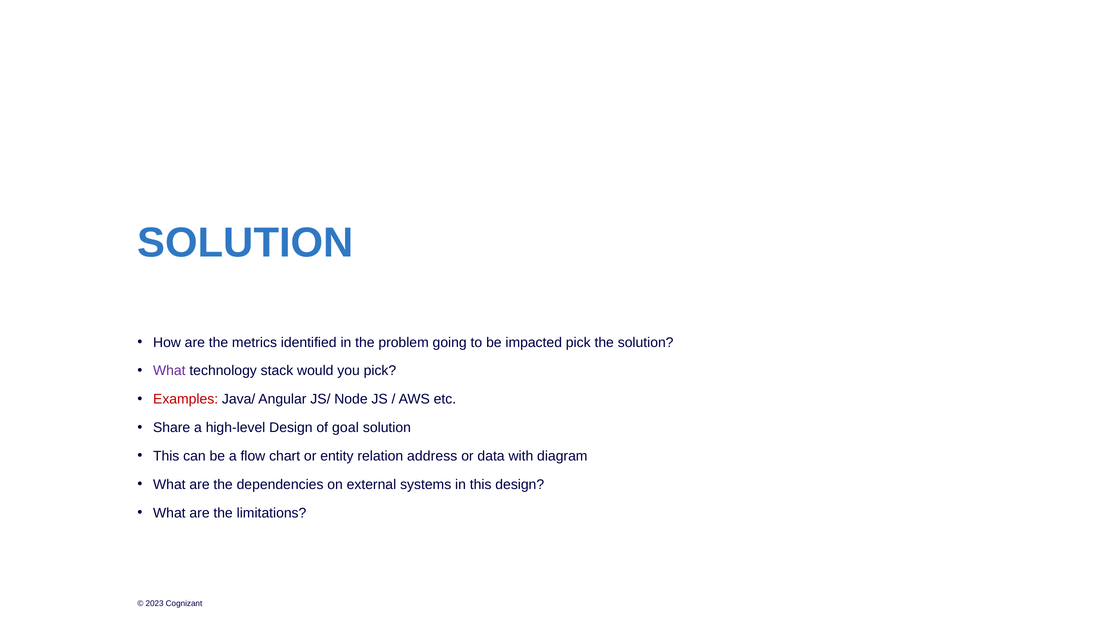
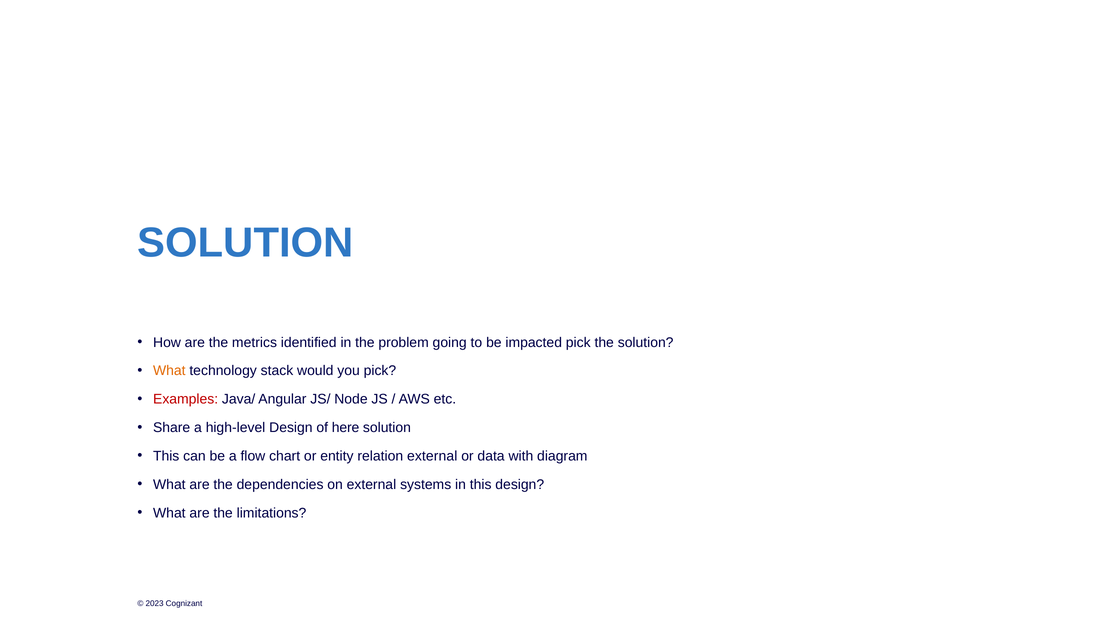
What at (169, 370) colour: purple -> orange
goal: goal -> here
relation address: address -> external
